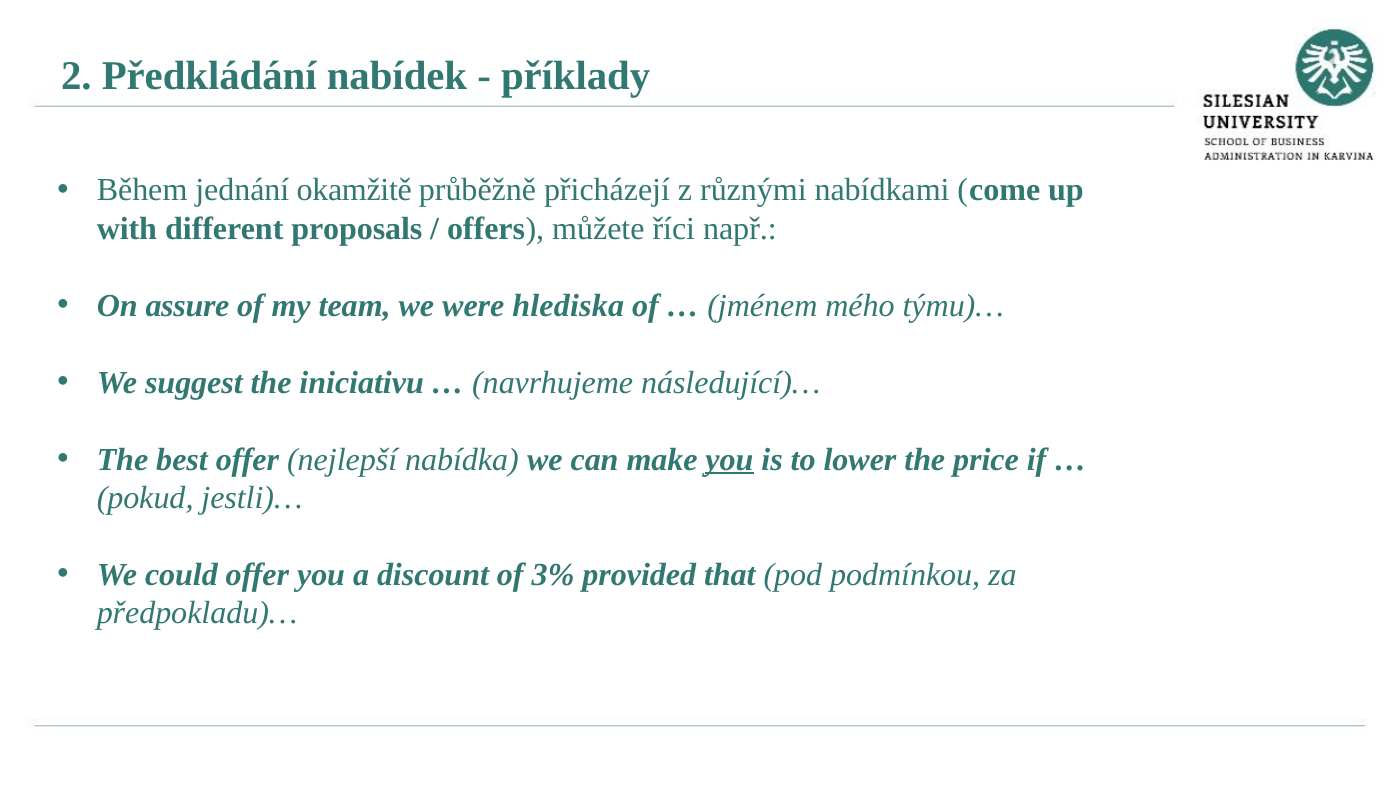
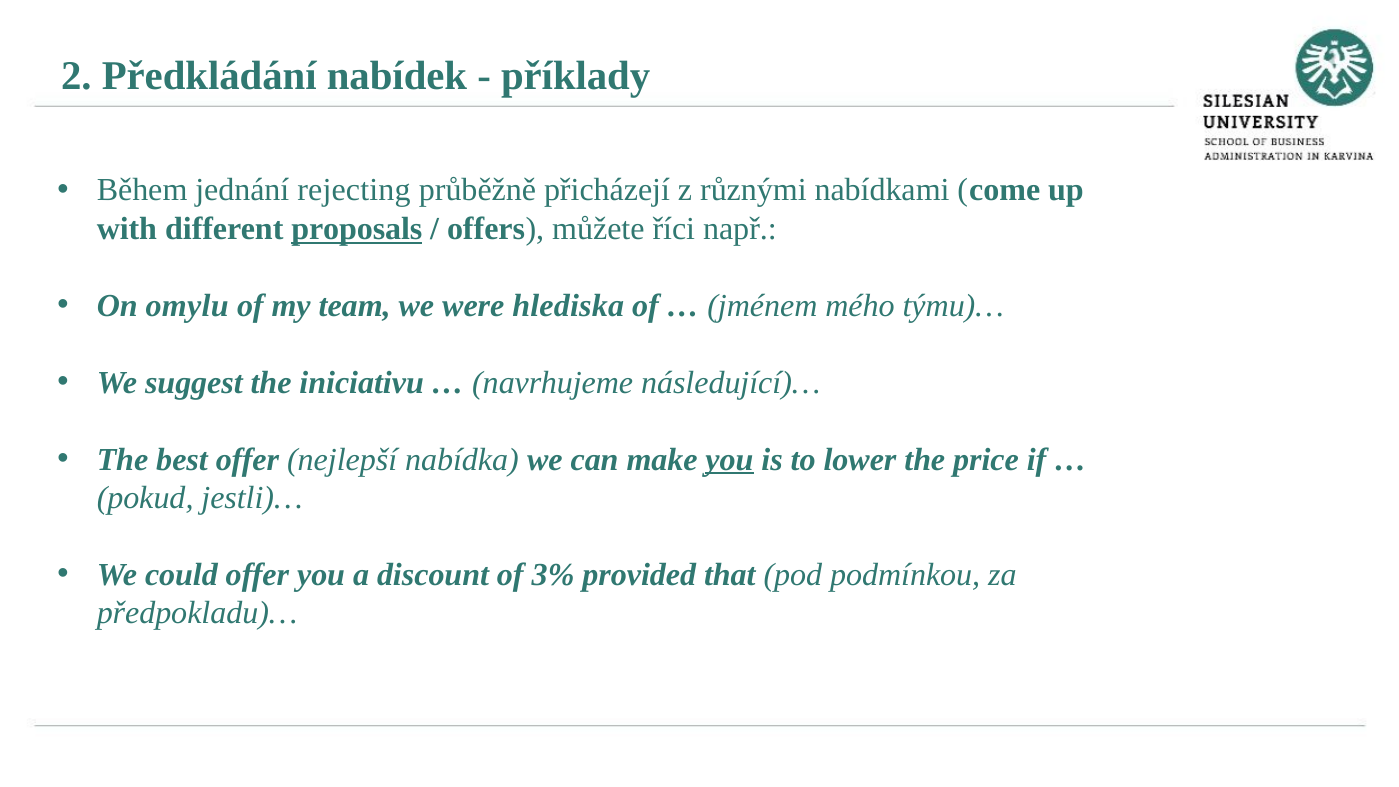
okamžitě: okamžitě -> rejecting
proposals underline: none -> present
assure: assure -> omylu
